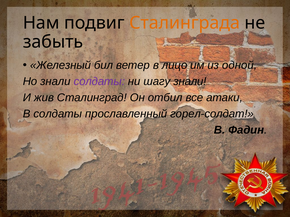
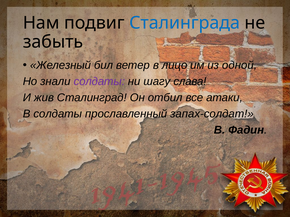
Сталинграда colour: orange -> blue
шагу знали: знали -> слава
горел-солдат: горел-солдат -> запах-солдат
